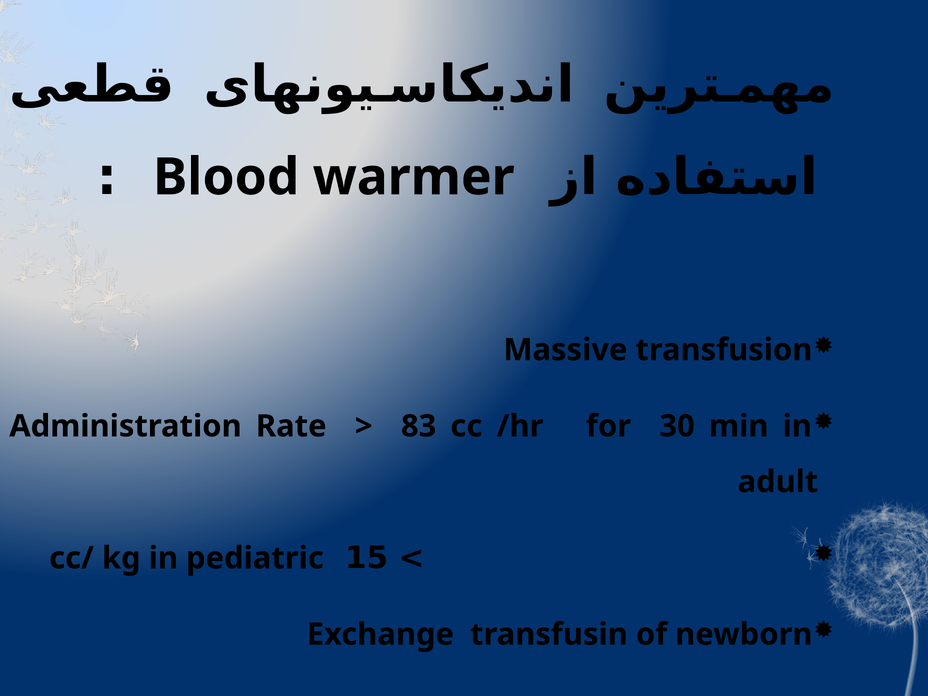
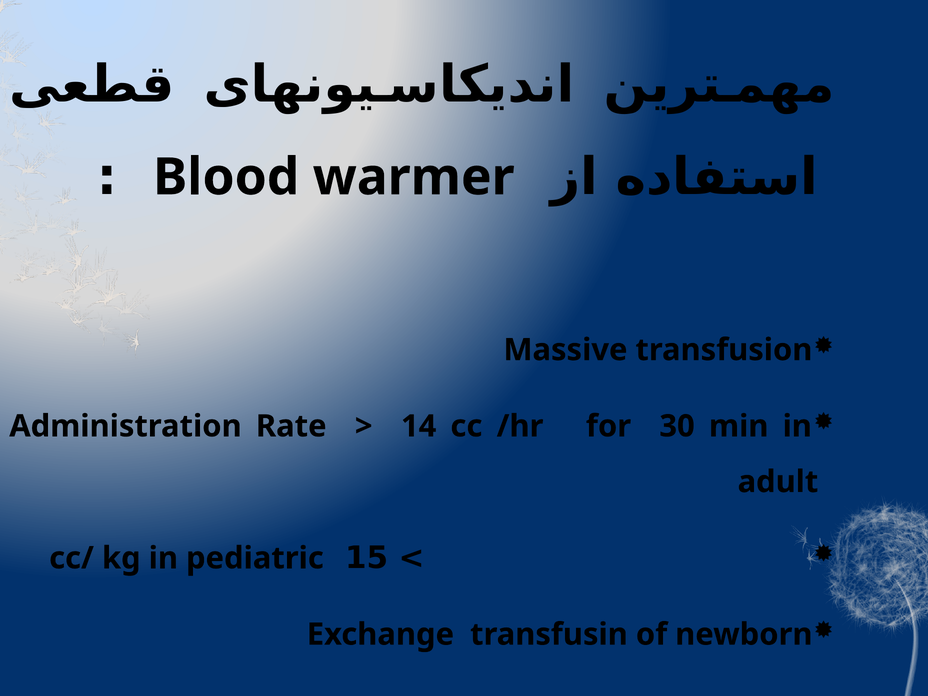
83: 83 -> 14
